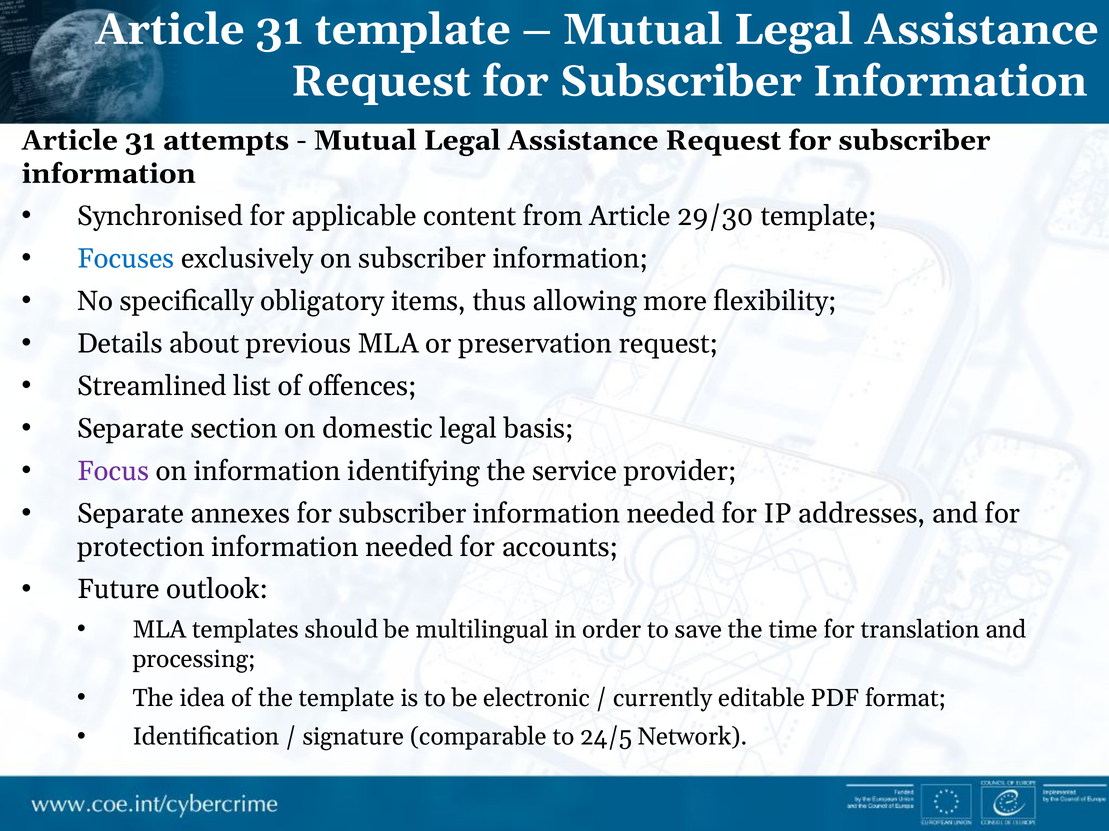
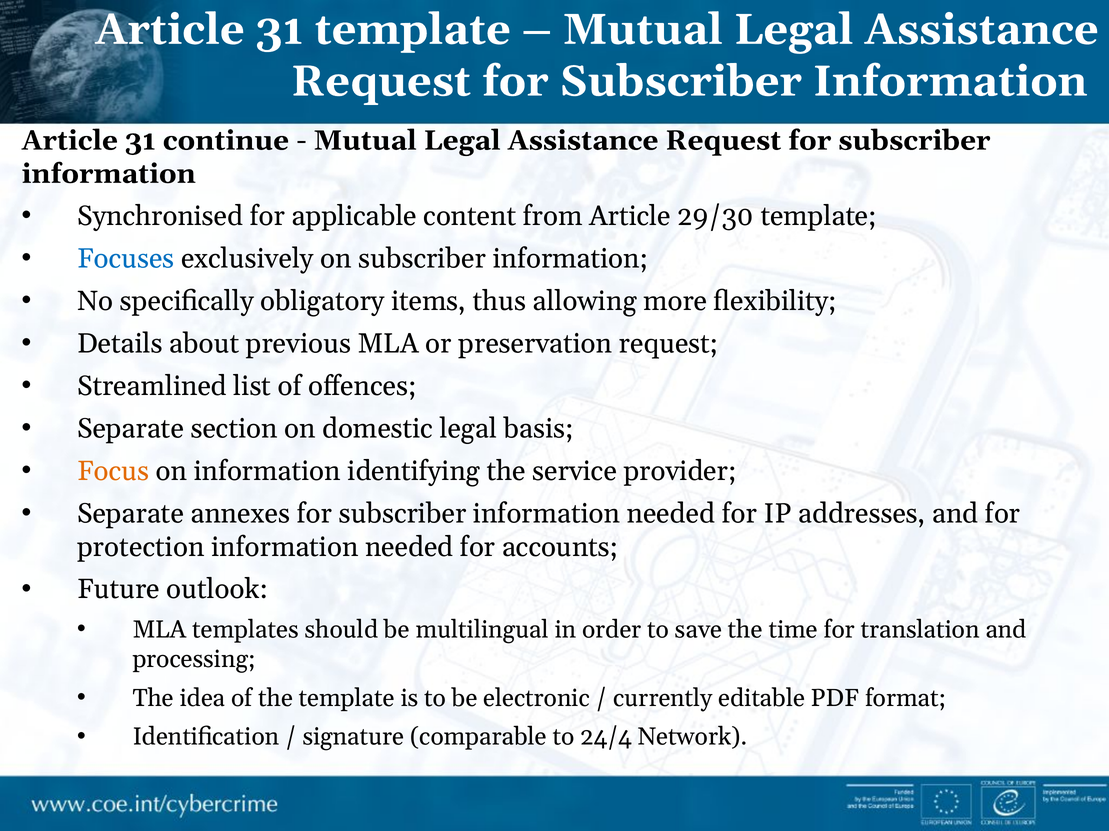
attempts: attempts -> continue
Focus colour: purple -> orange
24/5: 24/5 -> 24/4
